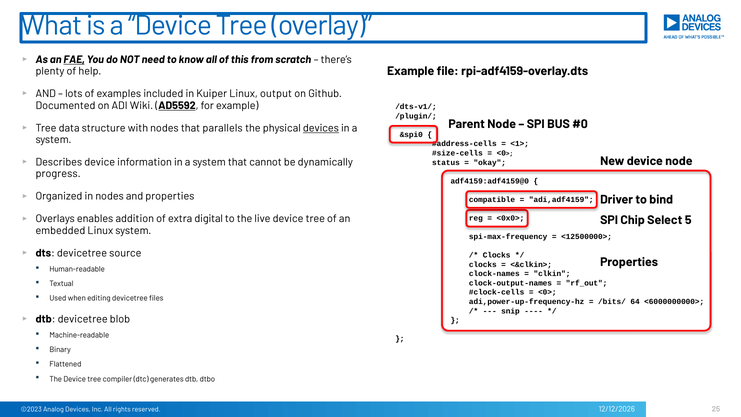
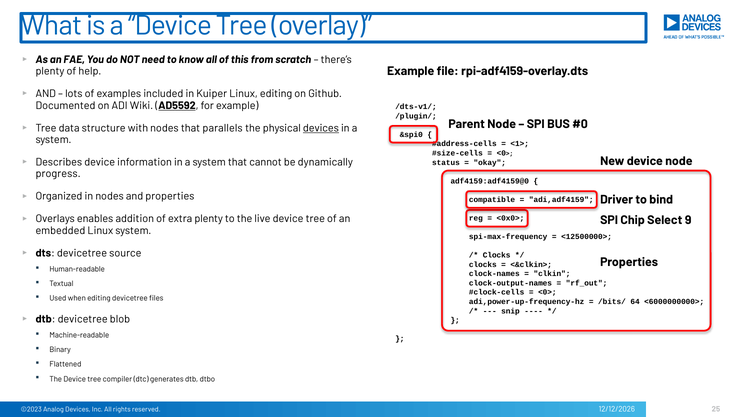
FAE underline: present -> none
Linux output: output -> editing
5: 5 -> 9
extra digital: digital -> plenty
